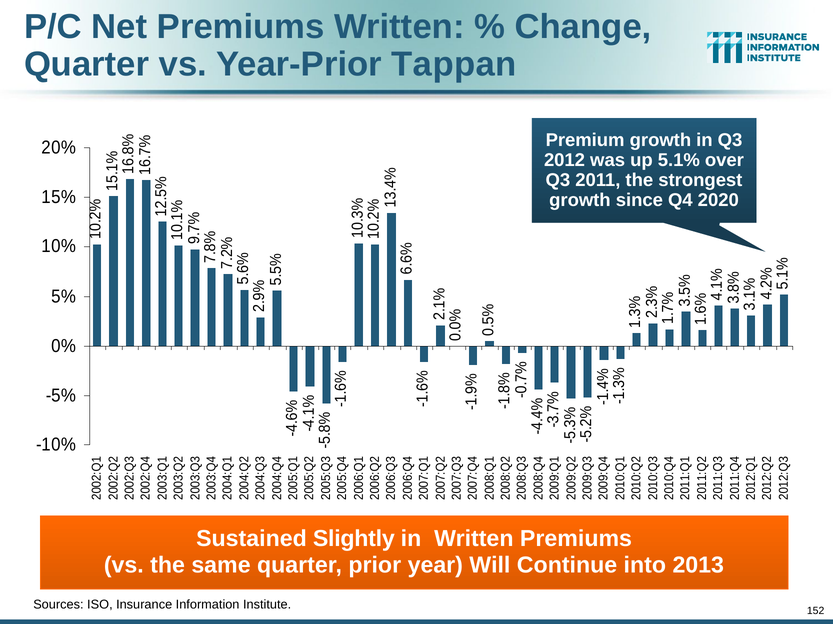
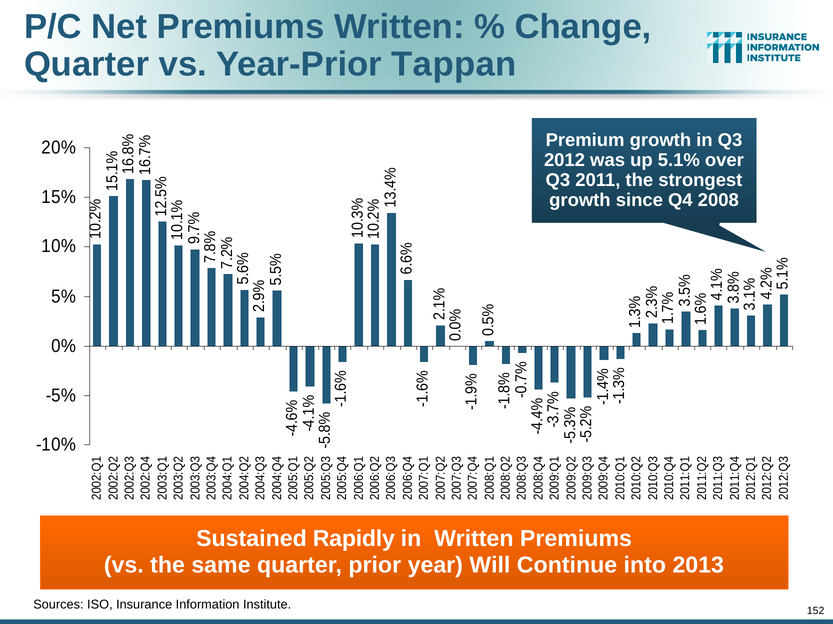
2020: 2020 -> 2008
Slightly: Slightly -> Rapidly
